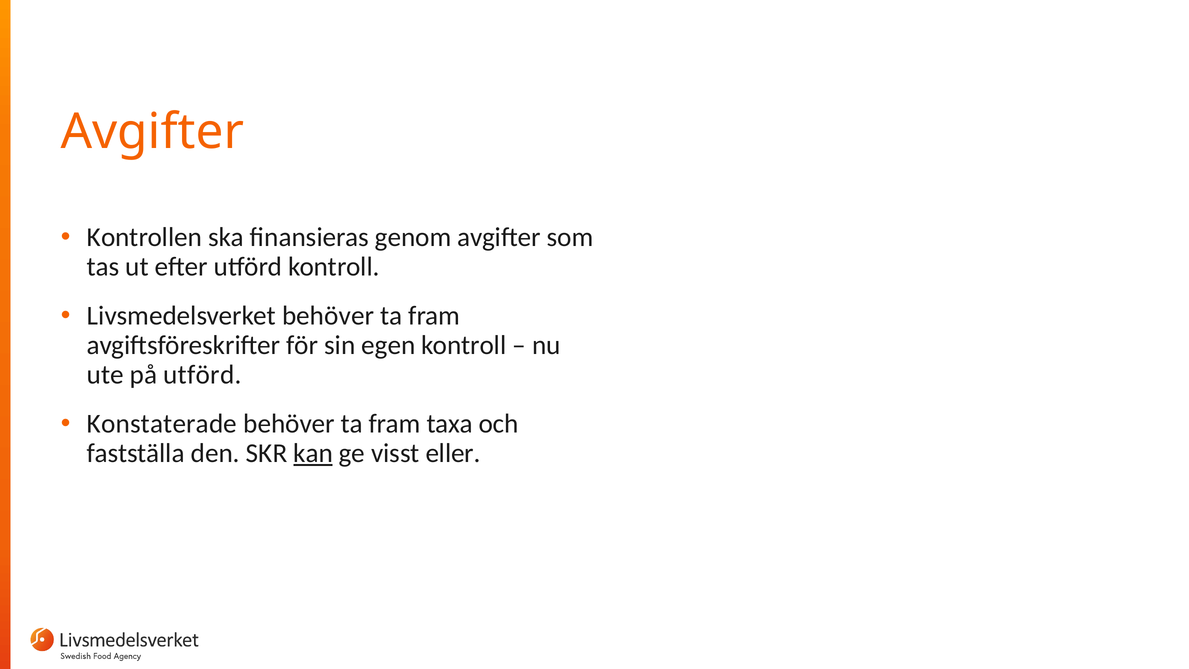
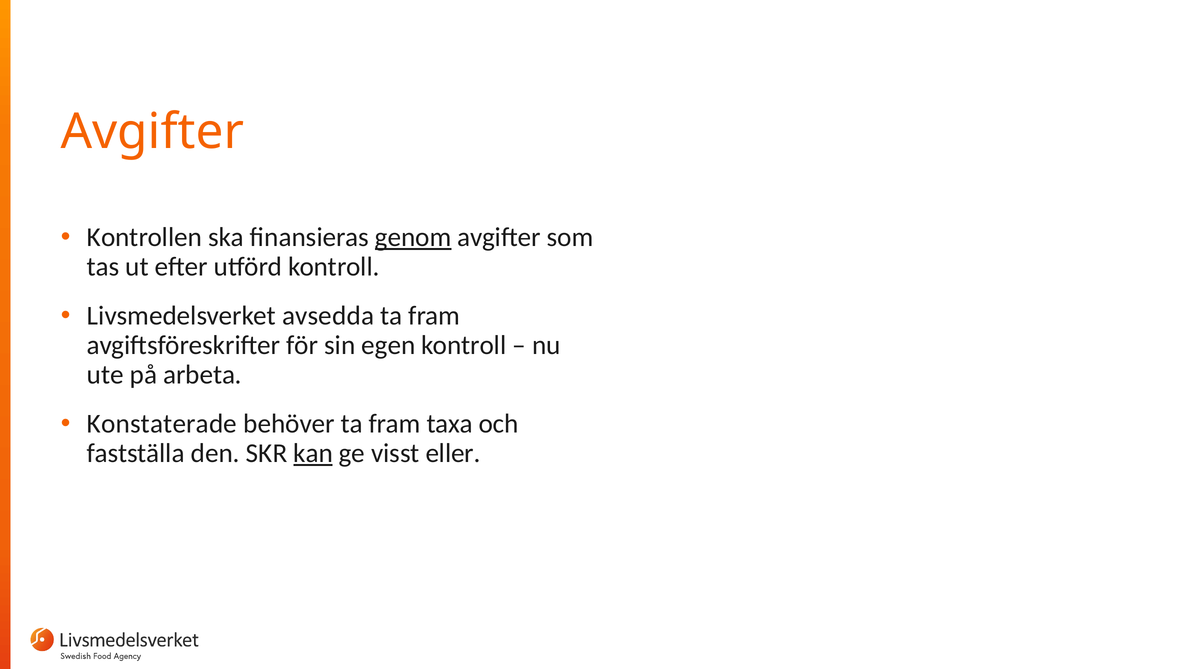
genom underline: none -> present
Livsmedelsverket behöver: behöver -> avsedda
på utförd: utförd -> arbeta
